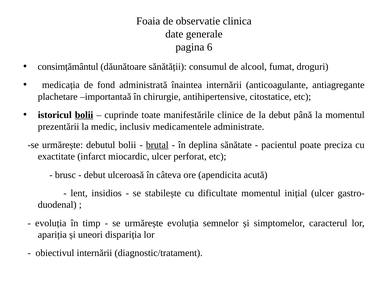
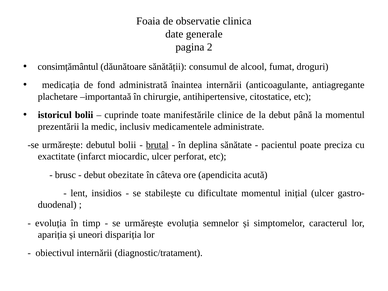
6: 6 -> 2
bolii at (84, 115) underline: present -> none
ulceroasă: ulceroasă -> obezitate
